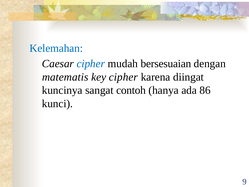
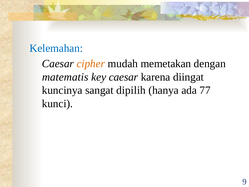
cipher at (91, 64) colour: blue -> orange
bersesuaian: bersesuaian -> memetakan
key cipher: cipher -> caesar
contoh: contoh -> dipilih
86: 86 -> 77
